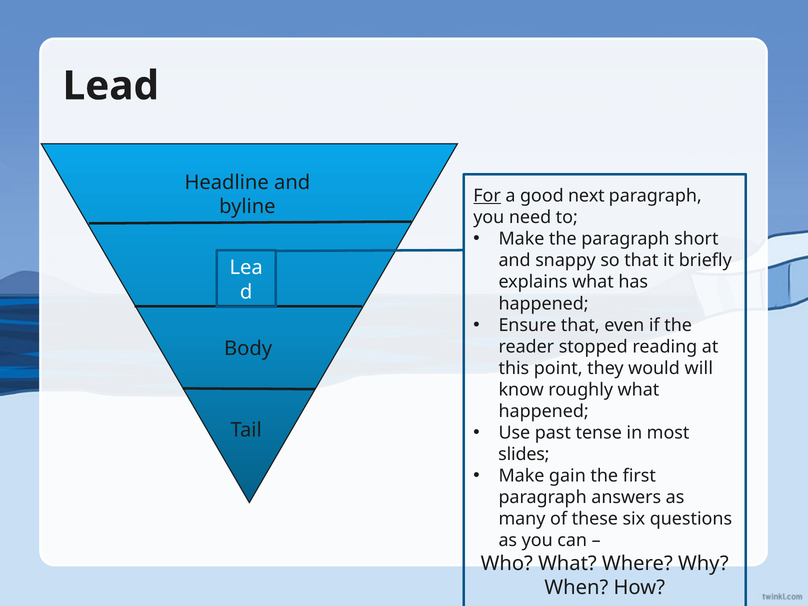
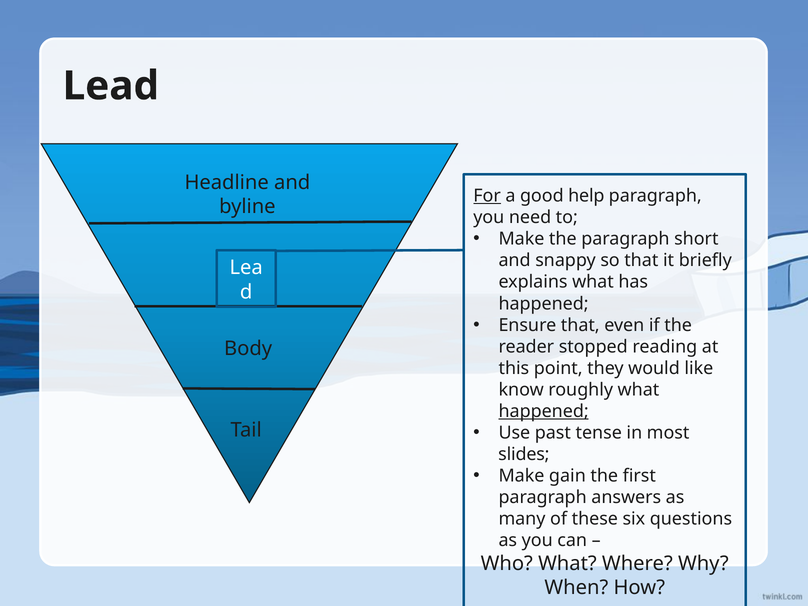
next: next -> help
will: will -> like
happened at (544, 411) underline: none -> present
